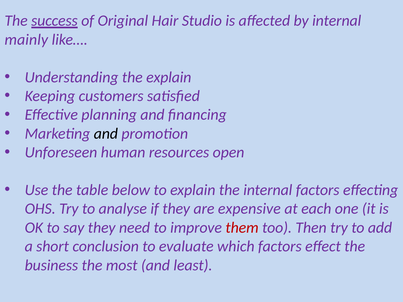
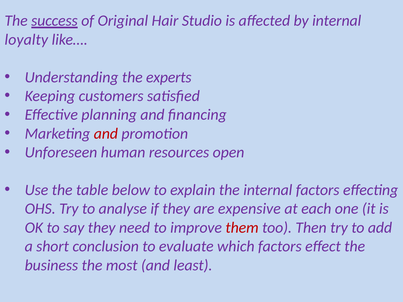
mainly: mainly -> loyalty
the explain: explain -> experts
and at (106, 134) colour: black -> red
